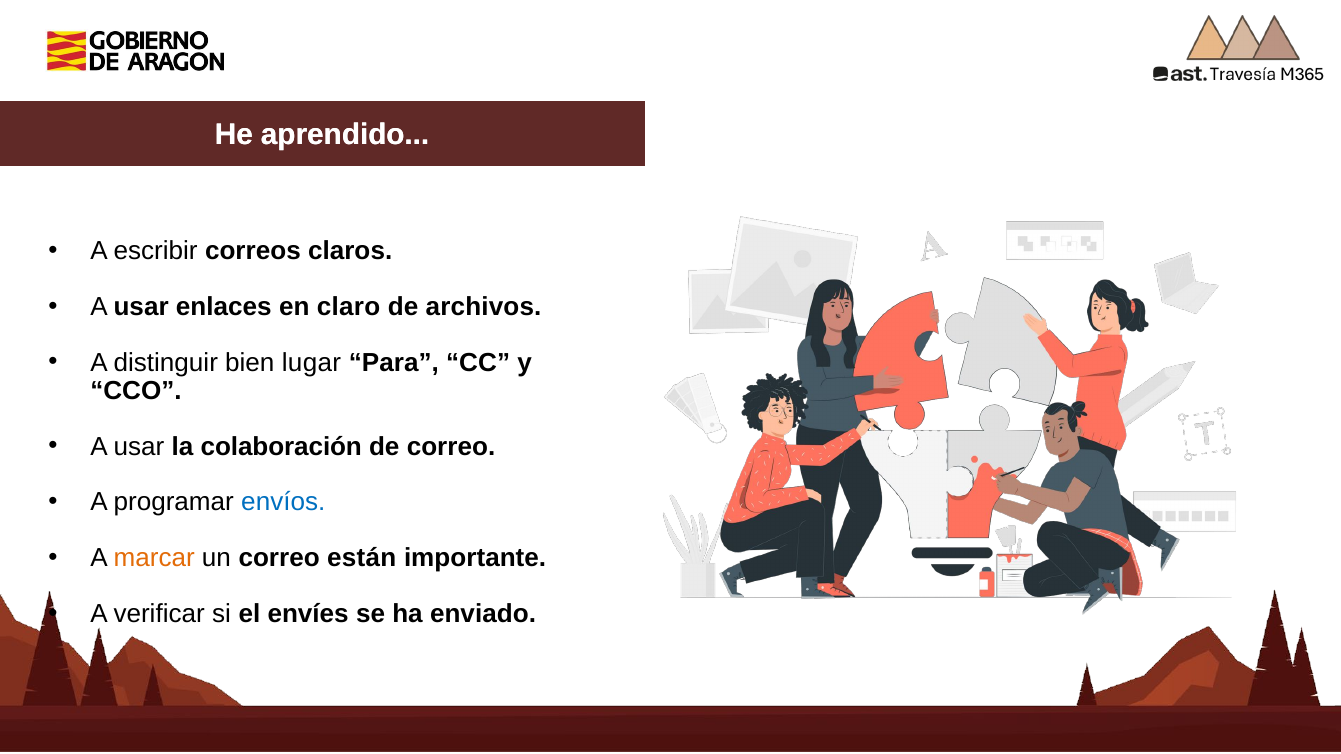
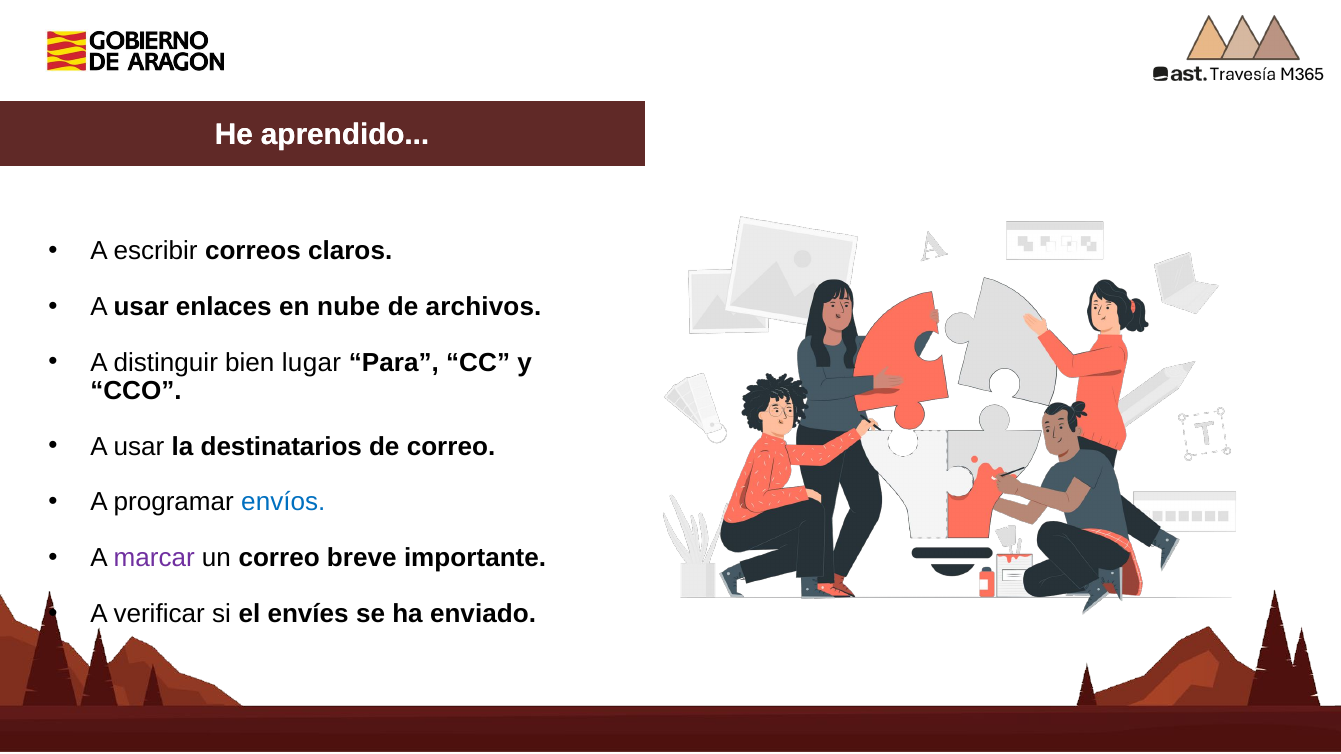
claro: claro -> nube
colaboración: colaboración -> destinatarios
marcar colour: orange -> purple
están: están -> breve
